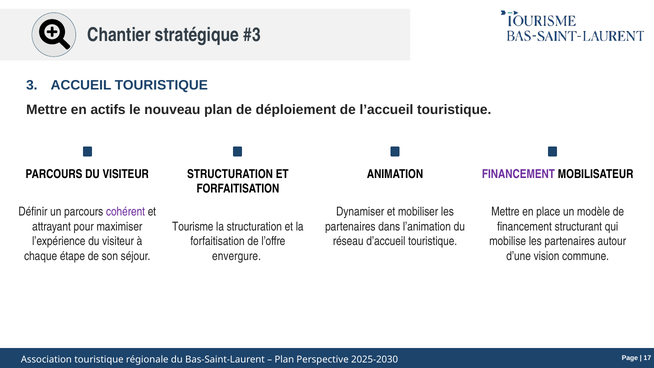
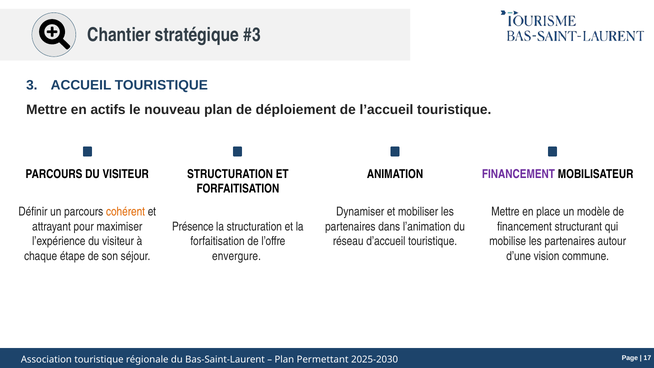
cohérent colour: purple -> orange
Tourisme: Tourisme -> Présence
Perspective: Perspective -> Permettant
